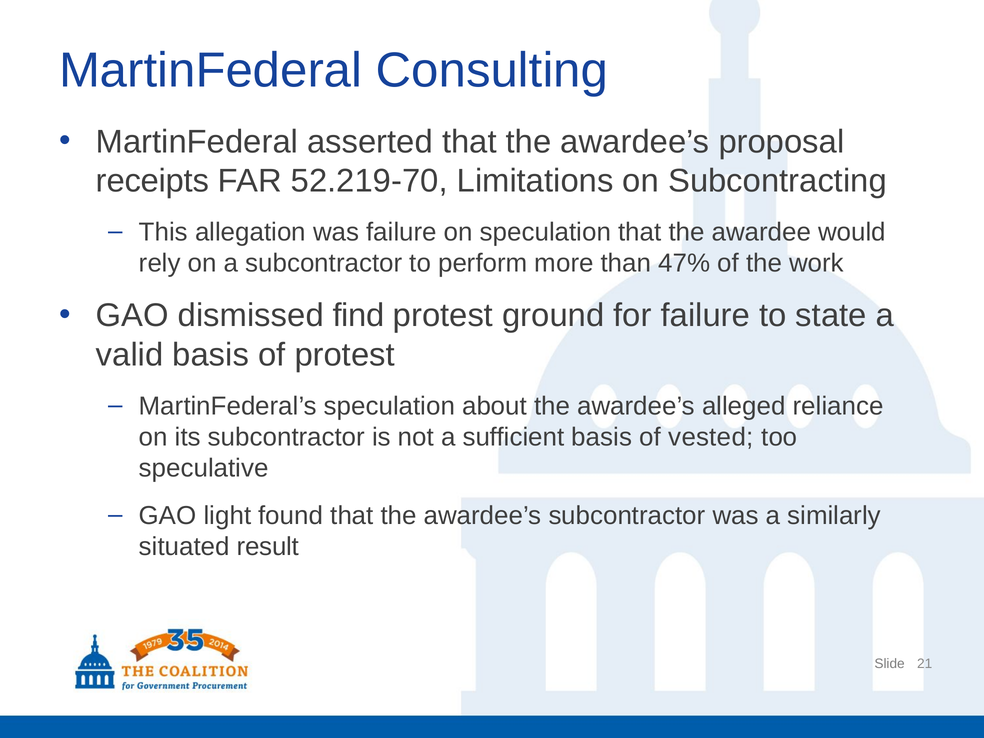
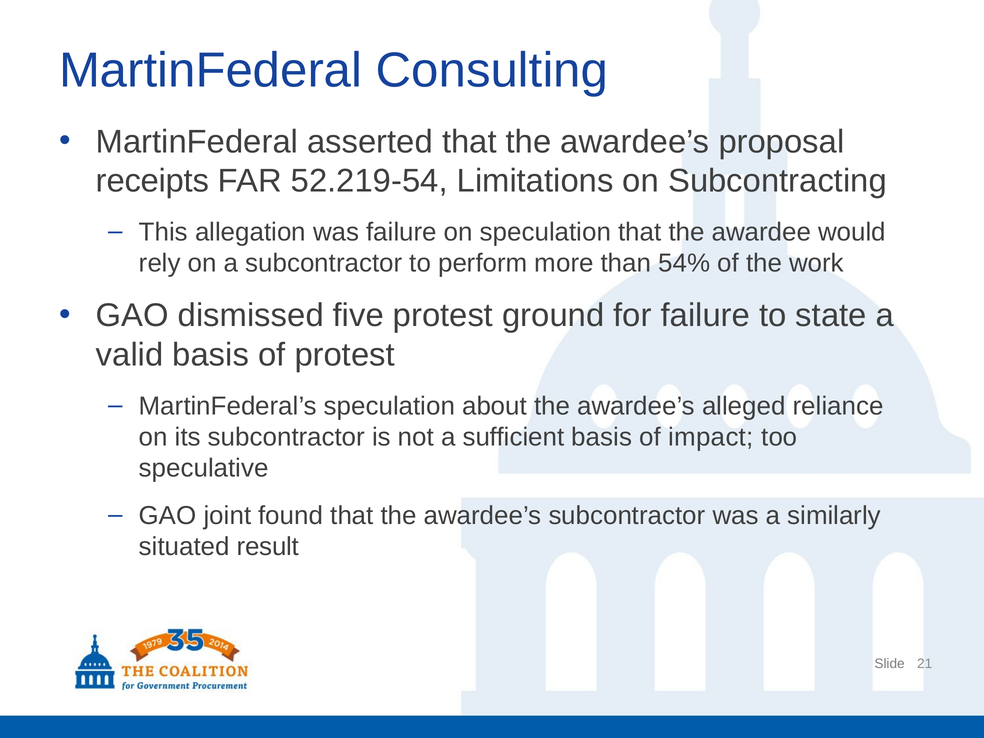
52.219-70: 52.219-70 -> 52.219-54
47%: 47% -> 54%
find: find -> five
vested: vested -> impact
light: light -> joint
